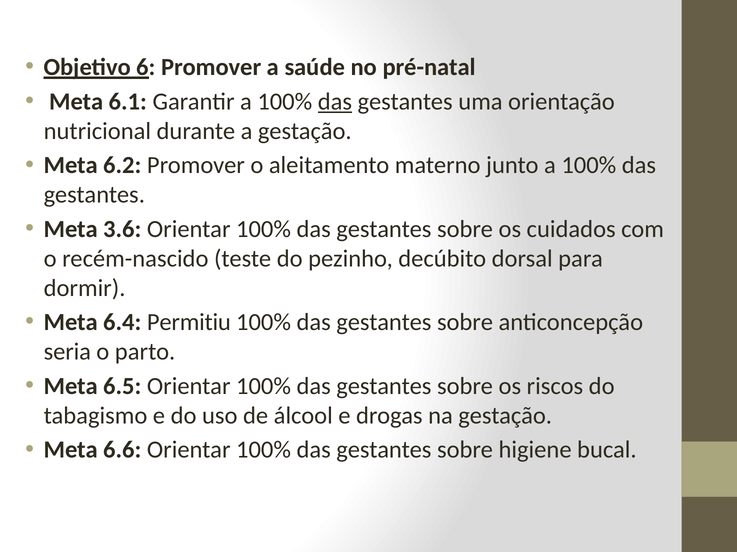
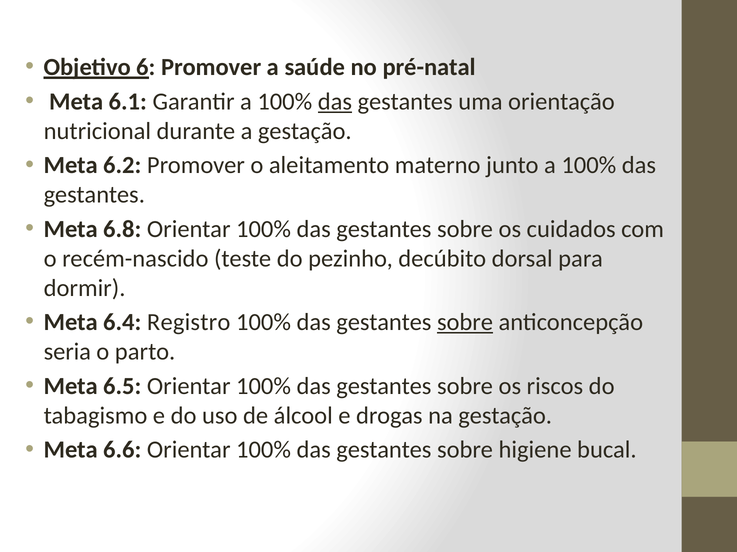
3.6: 3.6 -> 6.8
Permitiu: Permitiu -> Registro
sobre at (465, 323) underline: none -> present
